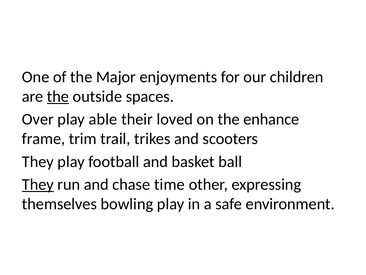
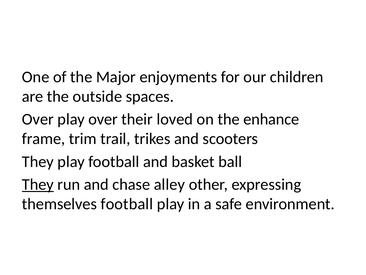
the at (58, 96) underline: present -> none
play able: able -> over
time: time -> alley
themselves bowling: bowling -> football
